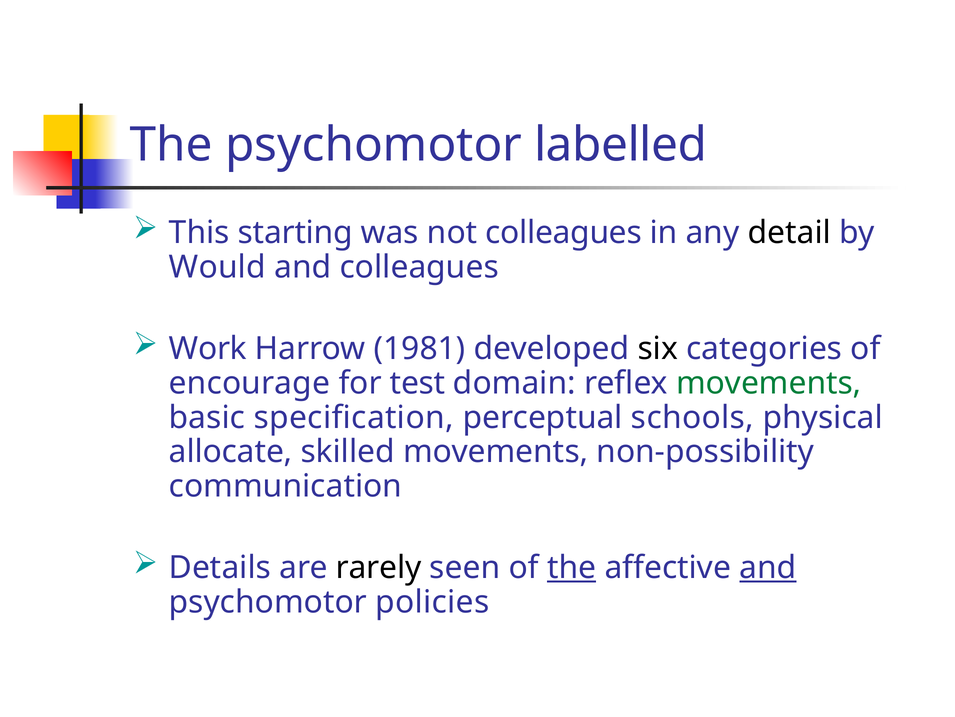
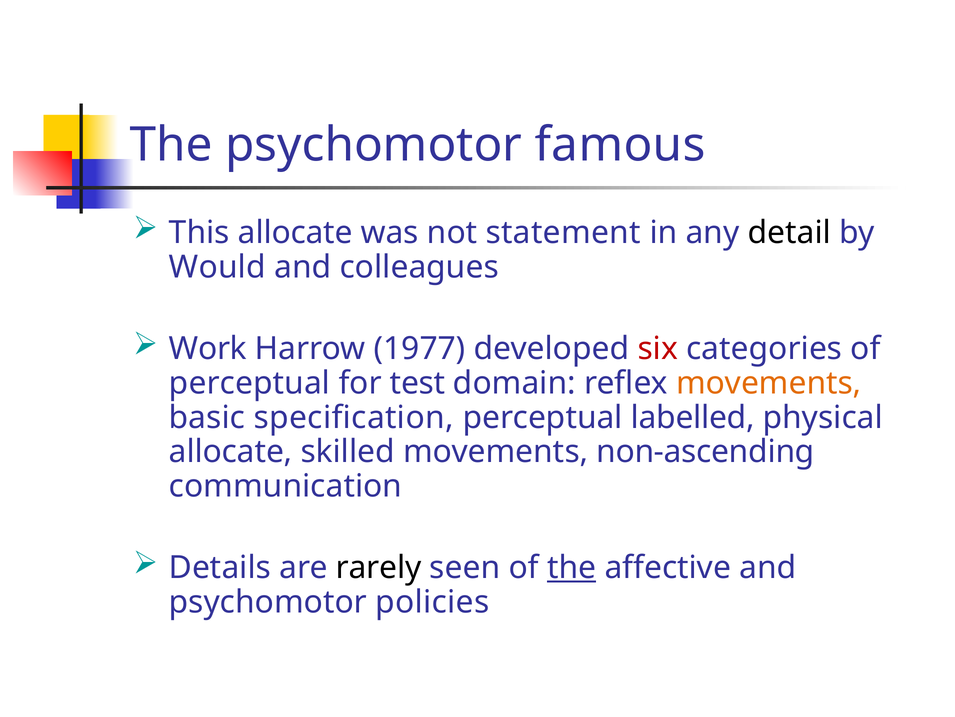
labelled: labelled -> famous
This starting: starting -> allocate
not colleagues: colleagues -> statement
1981: 1981 -> 1977
six colour: black -> red
encourage at (249, 383): encourage -> perceptual
movements at (769, 383) colour: green -> orange
schools: schools -> labelled
non-possibility: non-possibility -> non-ascending
and at (768, 567) underline: present -> none
